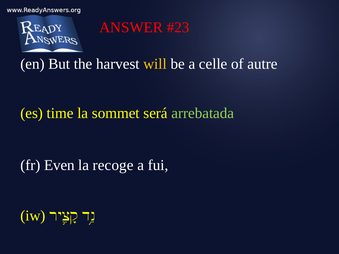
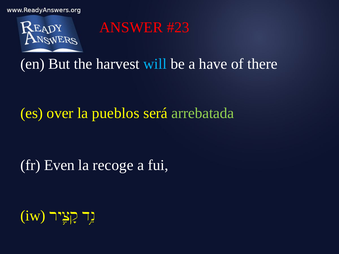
will colour: yellow -> light blue
celle: celle -> have
autre: autre -> there
time: time -> over
sommet: sommet -> pueblos
